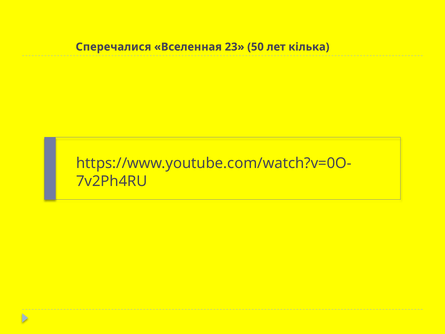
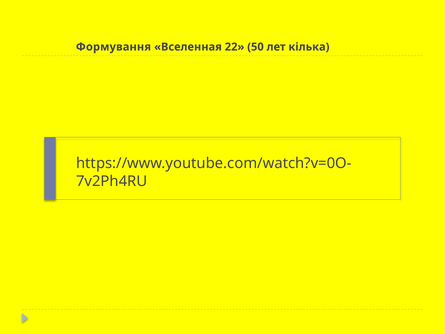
Сперечалися: Сперечалися -> Формування
23: 23 -> 22
